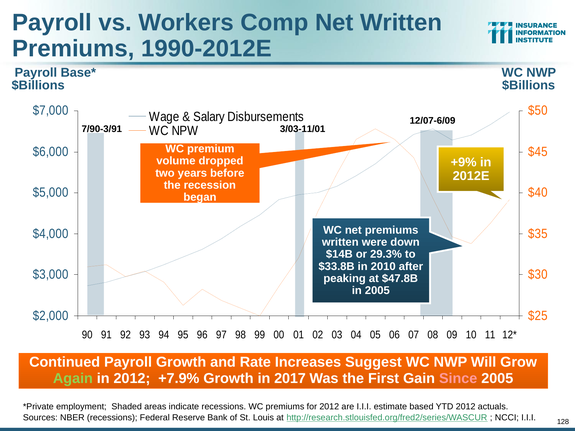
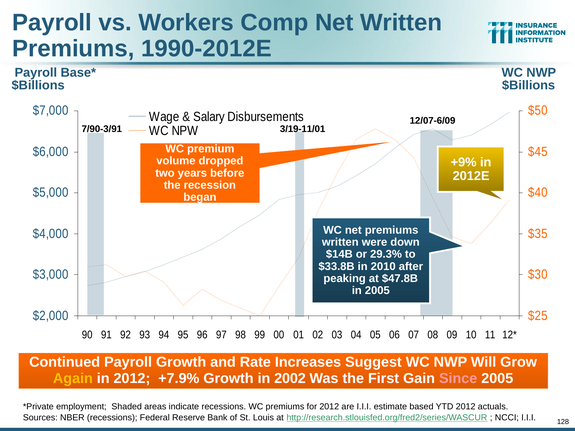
3/03-11/01: 3/03-11/01 -> 3/19-11/01
Again colour: light green -> yellow
2017: 2017 -> 2002
